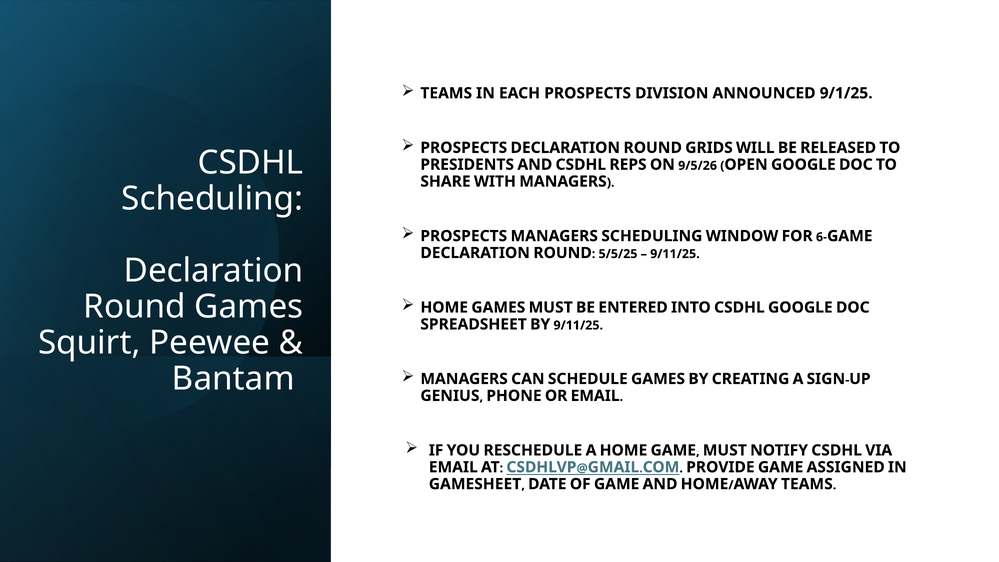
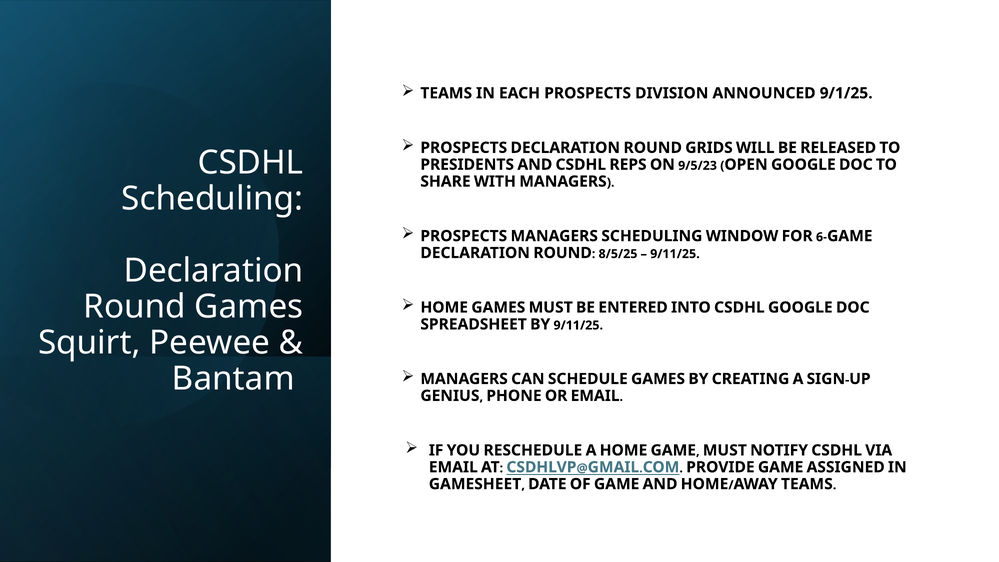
9/5/26: 9/5/26 -> 9/5/23
5/5/25: 5/5/25 -> 8/5/25
